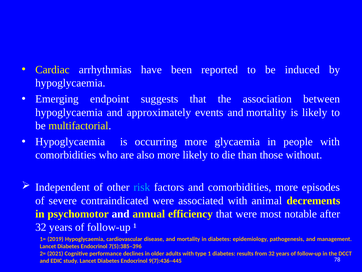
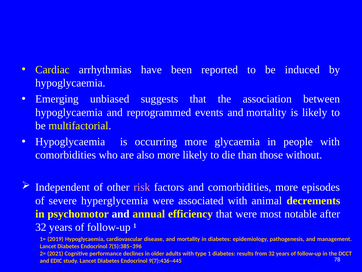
endpoint: endpoint -> unbiased
approximately: approximately -> reprogrammed
risk colour: light blue -> pink
contraindicated: contraindicated -> hyperglycemia
